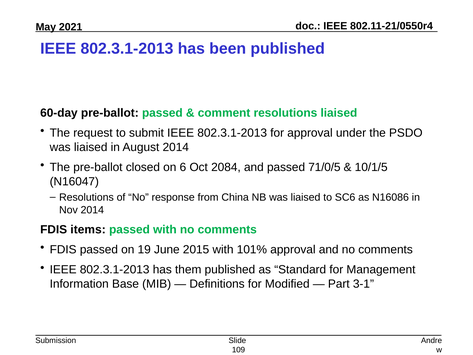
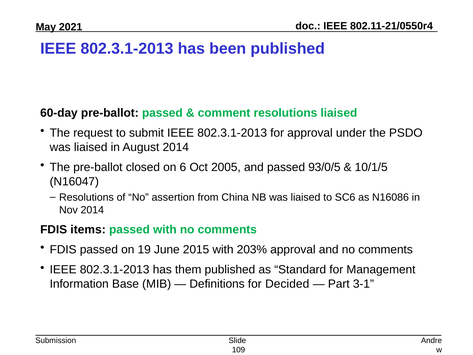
2084: 2084 -> 2005
71/0/5: 71/0/5 -> 93/0/5
response: response -> assertion
101%: 101% -> 203%
Modified: Modified -> Decided
